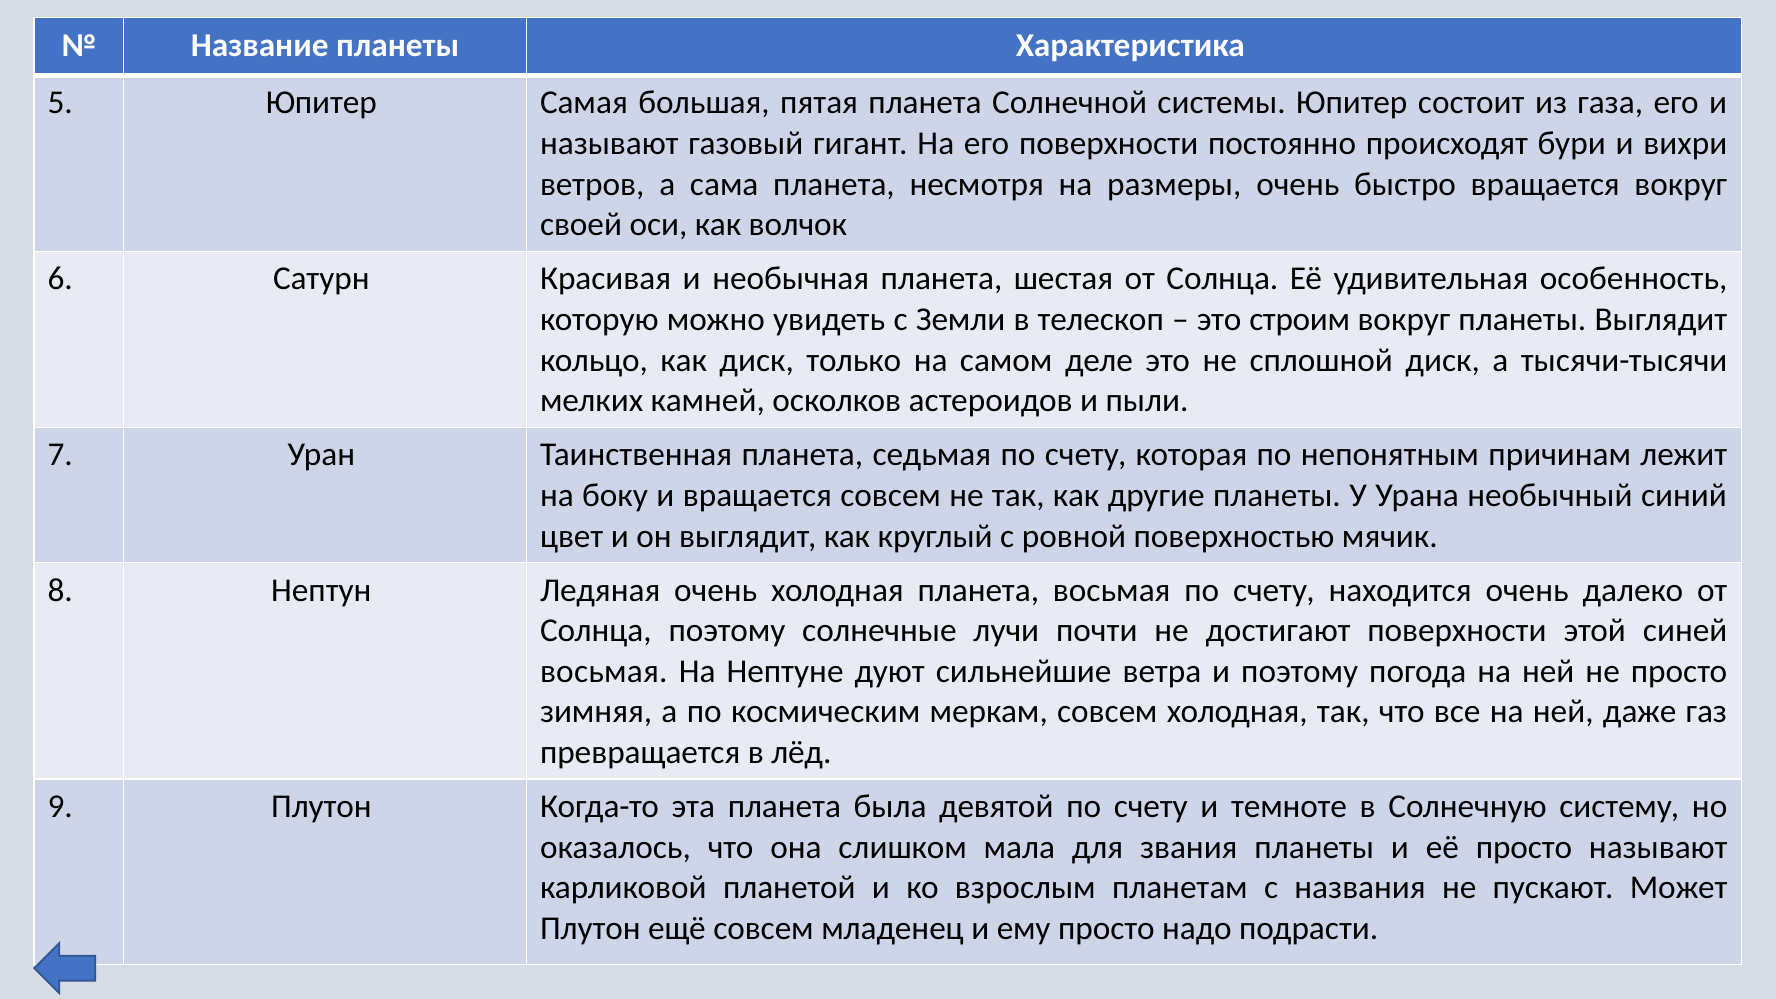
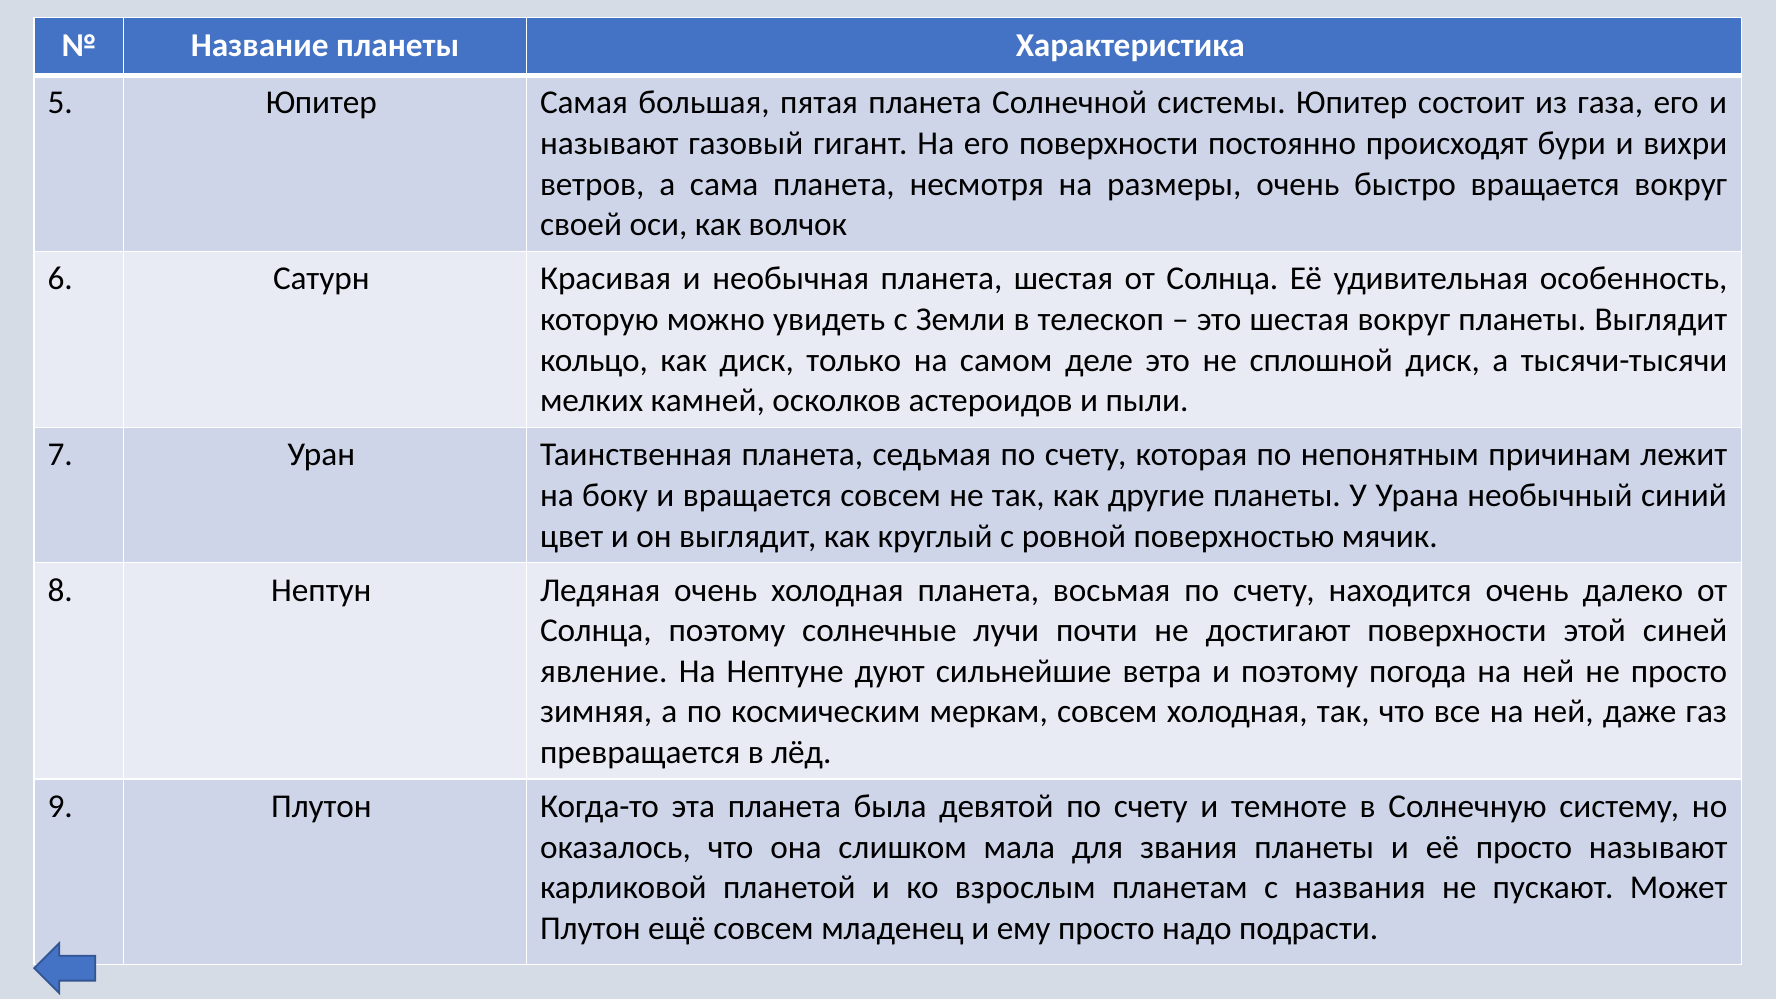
это строим: строим -> шестая
восьмая at (604, 671): восьмая -> явление
